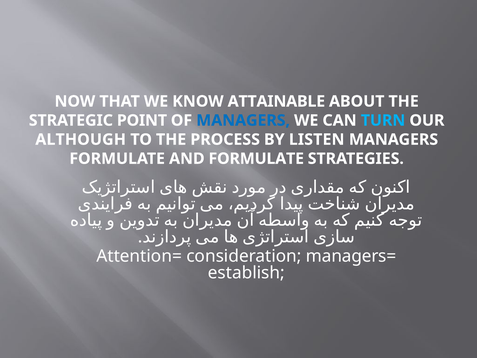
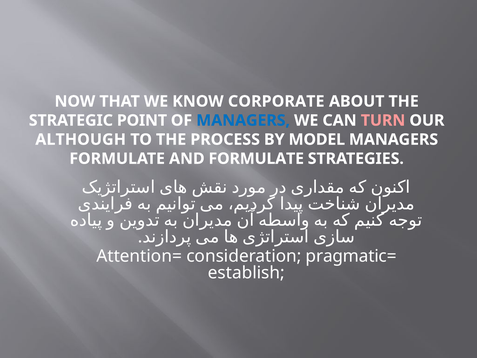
ATTAINABLE: ATTAINABLE -> CORPORATE
TURN colour: light blue -> pink
LISTEN: LISTEN -> MODEL
managers=: managers= -> pragmatic=
